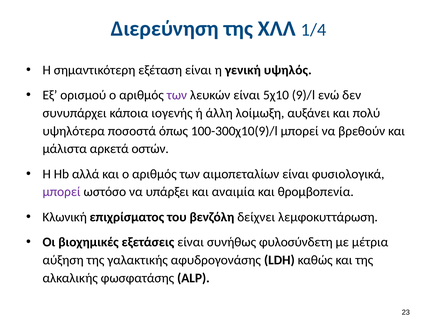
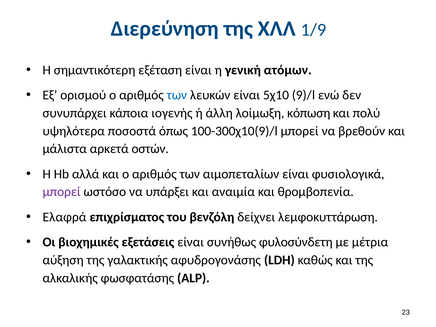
1/4: 1/4 -> 1/9
υψηλός: υψηλός -> ατόμων
των at (177, 95) colour: purple -> blue
αυξάνει: αυξάνει -> κόπωση
Κλωνική: Κλωνική -> Ελαφρά
